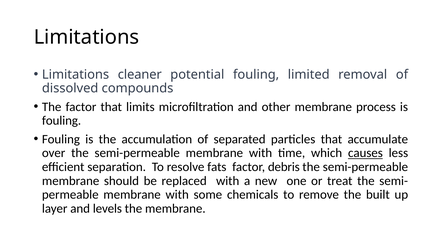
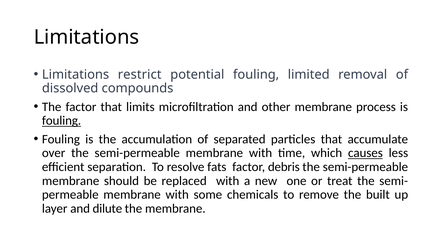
cleaner: cleaner -> restrict
fouling at (62, 121) underline: none -> present
levels: levels -> dilute
